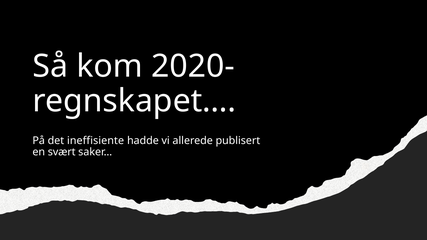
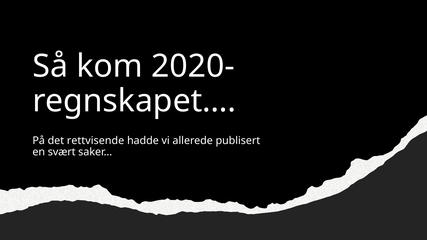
ineffisiente: ineffisiente -> rettvisende
